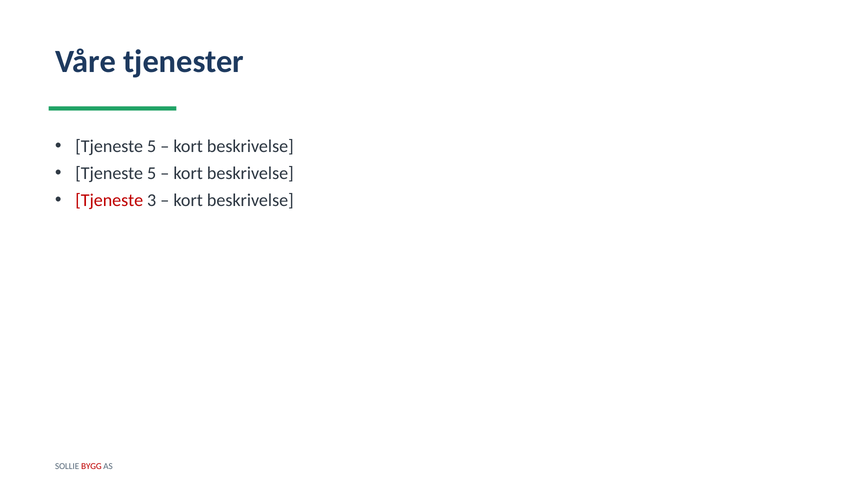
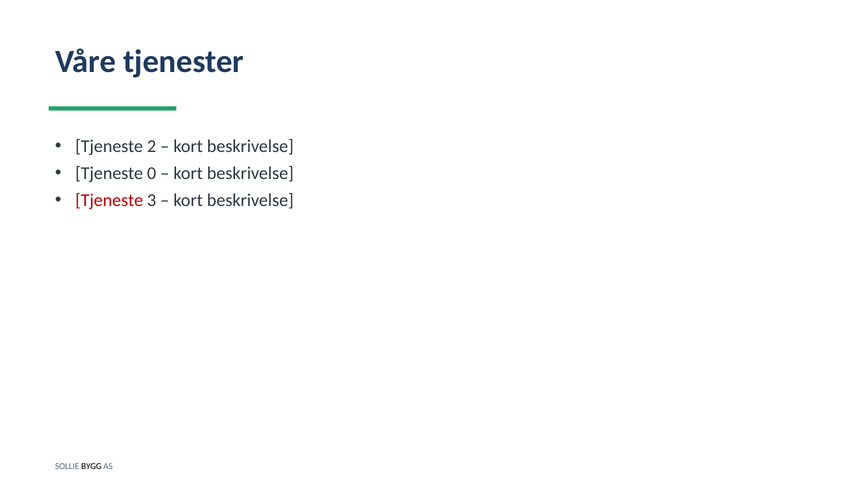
5 at (152, 147): 5 -> 2
5 at (152, 174): 5 -> 0
BYGG colour: red -> black
